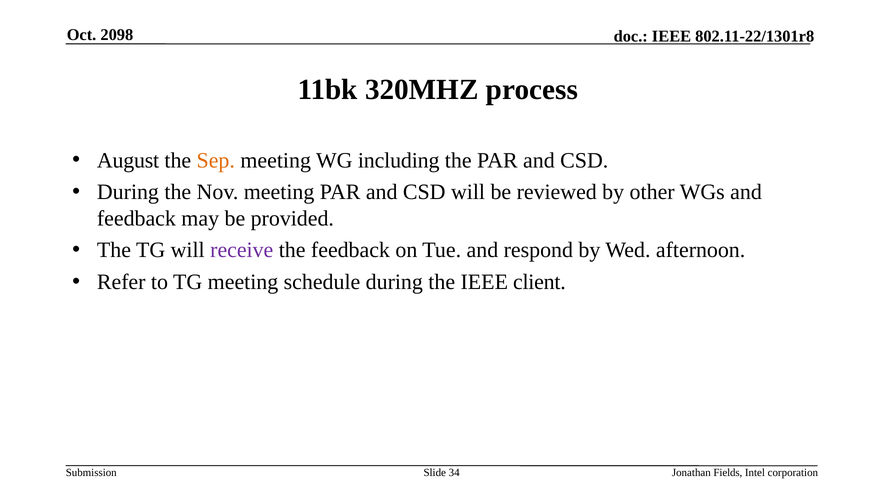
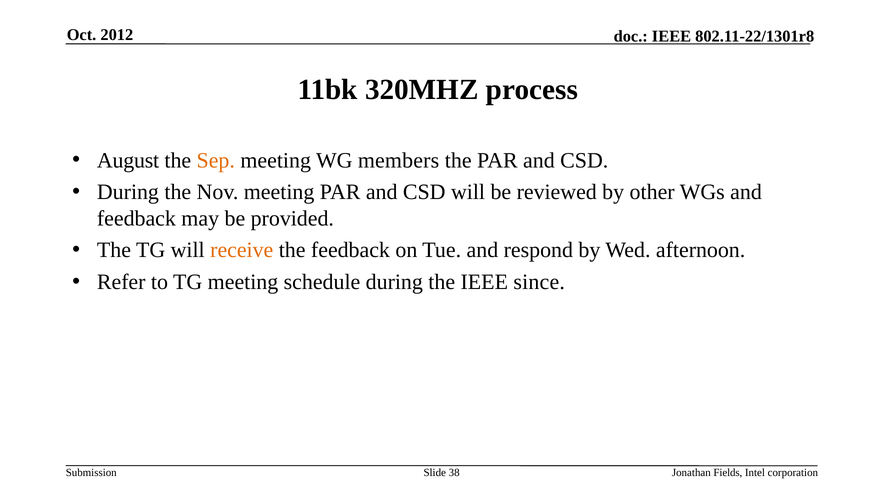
2098: 2098 -> 2012
including: including -> members
receive colour: purple -> orange
client: client -> since
34: 34 -> 38
